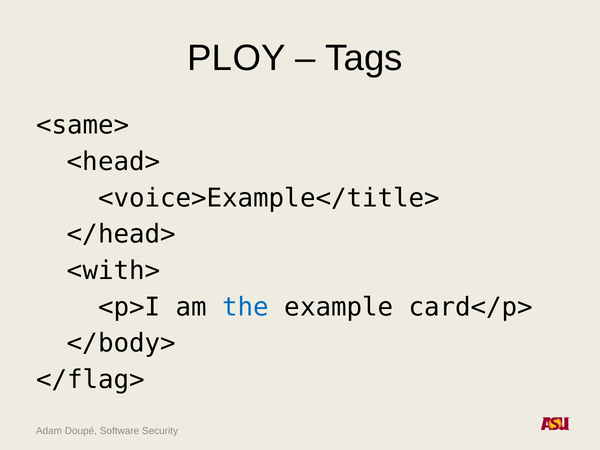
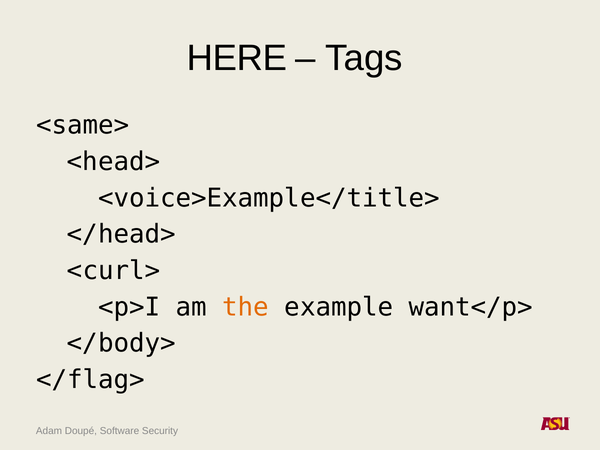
PLOY: PLOY -> HERE
<with>: <with> -> <curl>
the colour: blue -> orange
card</p>: card</p> -> want</p>
